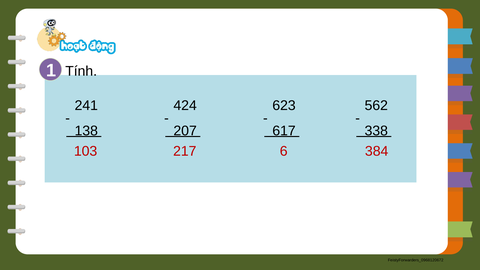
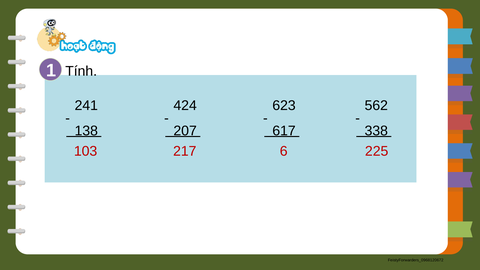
384: 384 -> 225
